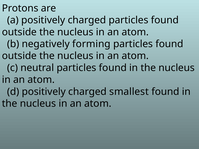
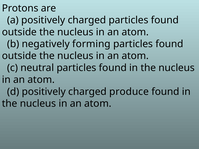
smallest: smallest -> produce
